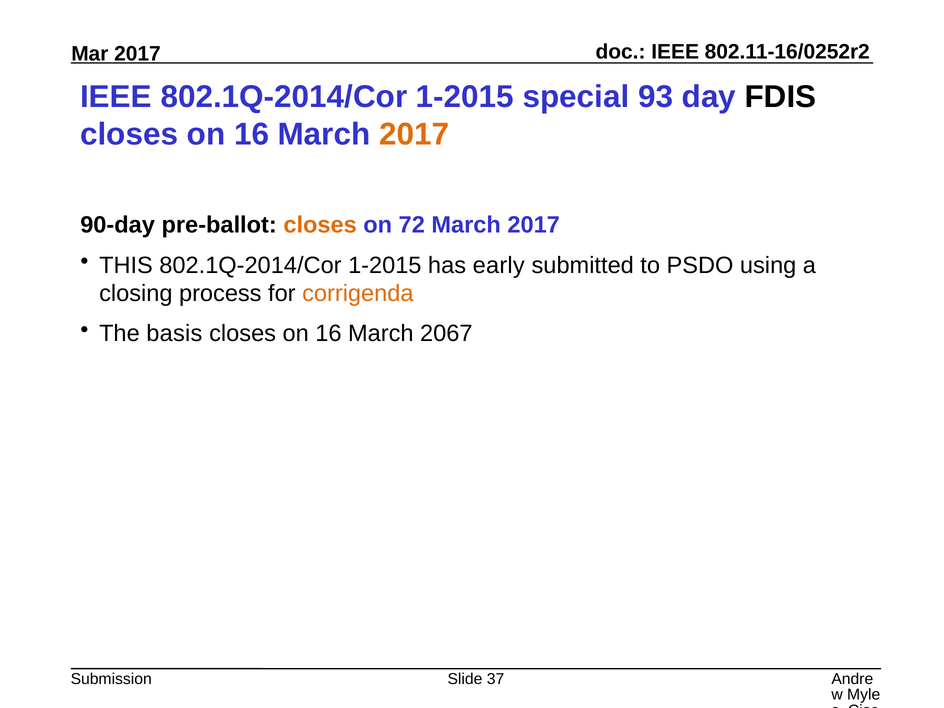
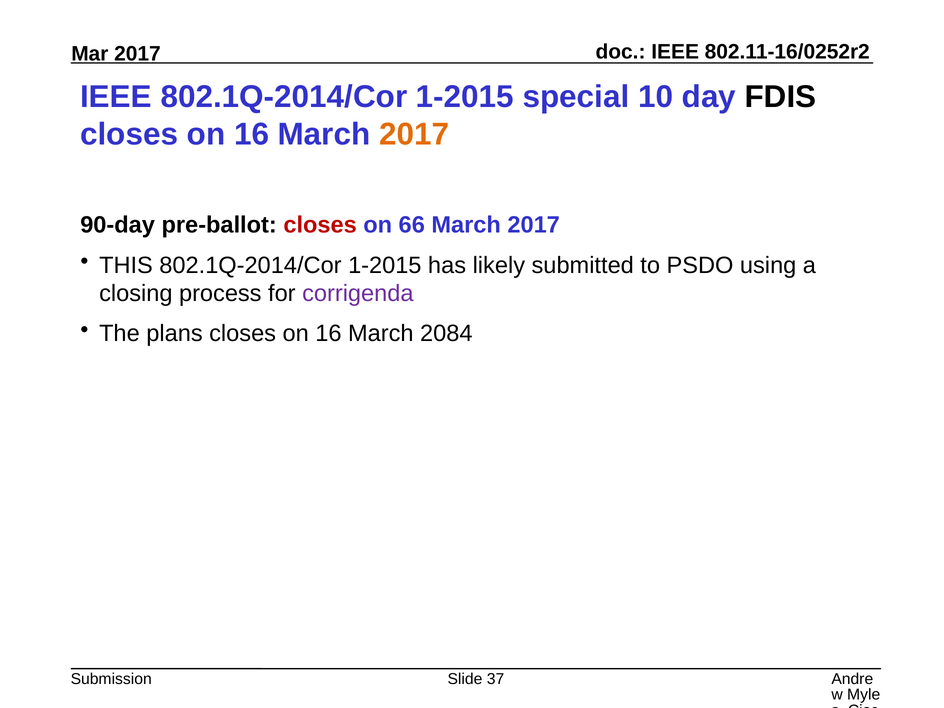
93: 93 -> 10
closes at (320, 225) colour: orange -> red
72: 72 -> 66
early: early -> likely
corrigenda colour: orange -> purple
basis: basis -> plans
2067: 2067 -> 2084
